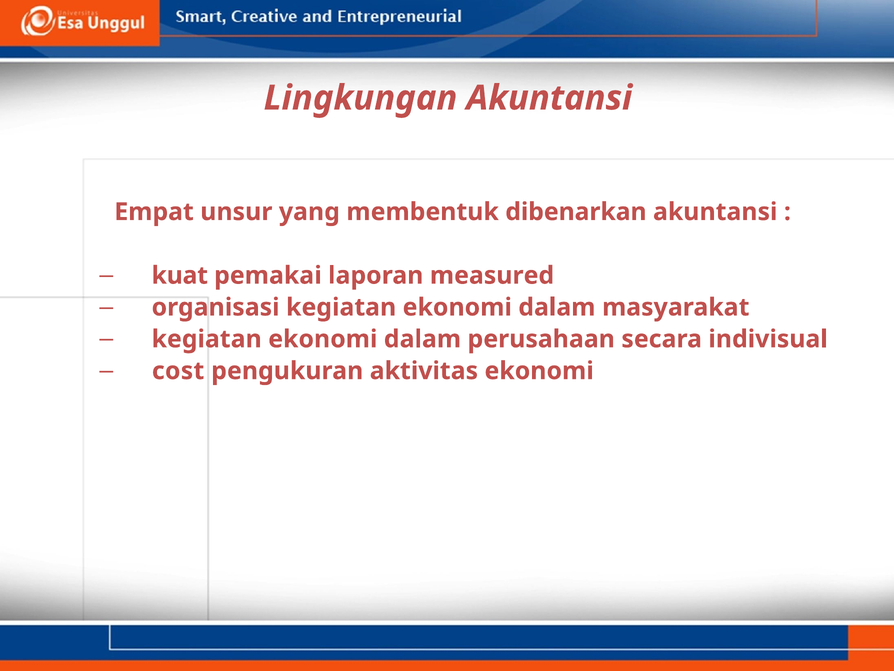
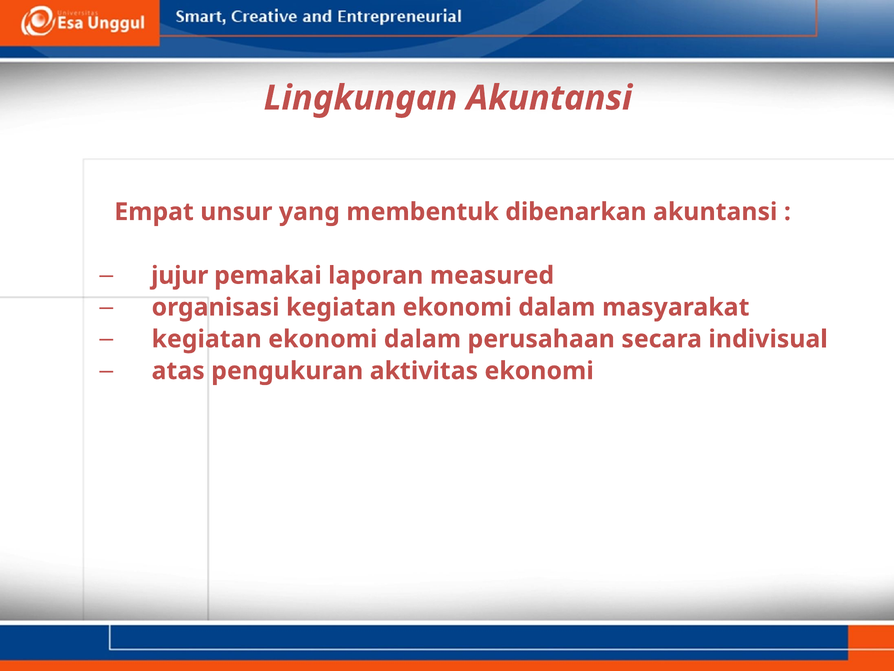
kuat: kuat -> jujur
cost: cost -> atas
